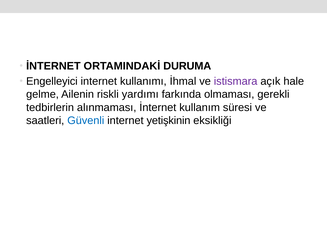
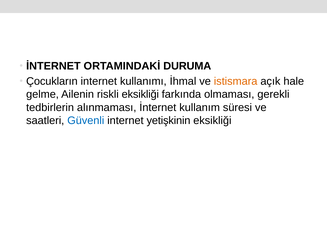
Engelleyici: Engelleyici -> Çocukların
istismara colour: purple -> orange
riskli yardımı: yardımı -> eksikliği
